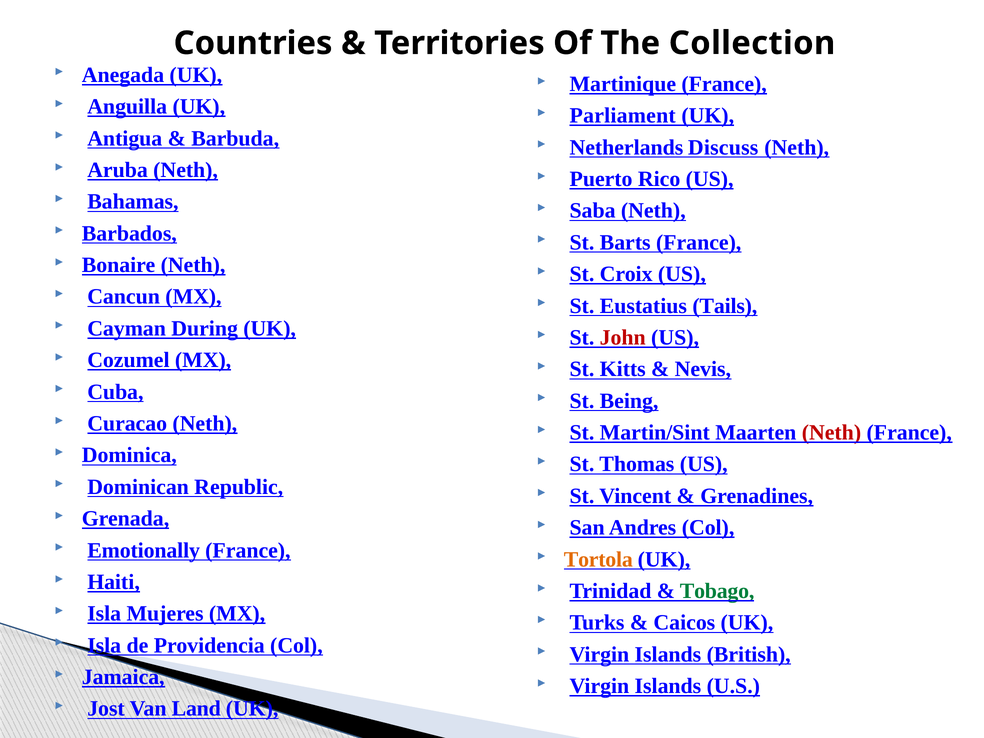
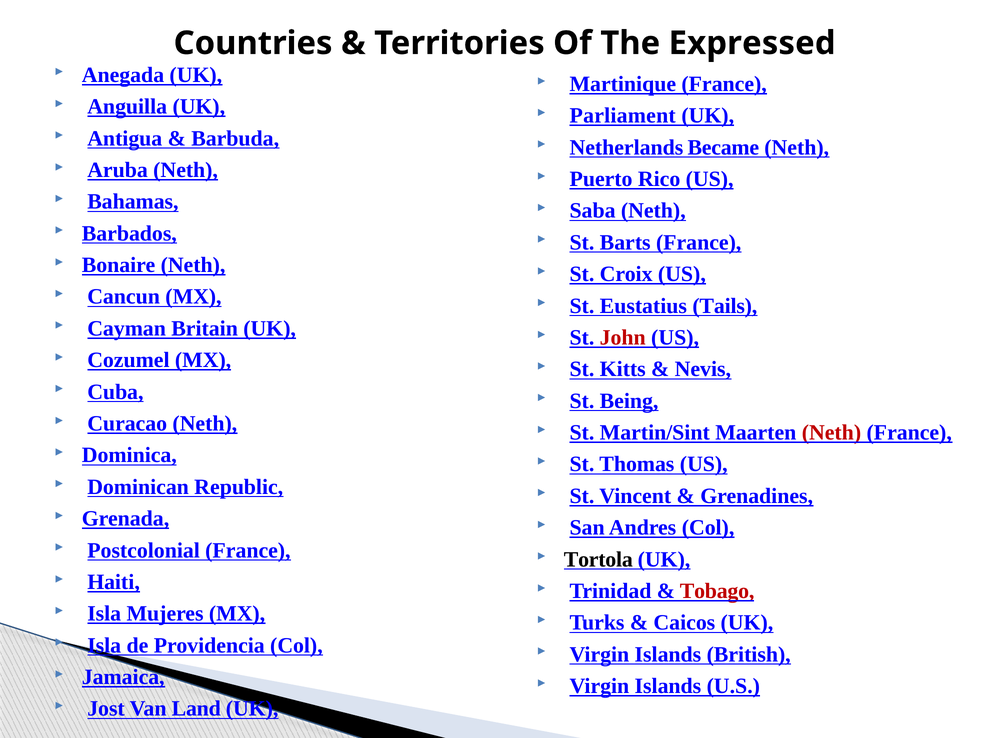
Collection: Collection -> Expressed
Discuss: Discuss -> Became
During: During -> Britain
Emotionally: Emotionally -> Postcolonial
Tortola colour: orange -> black
Tobago colour: green -> red
